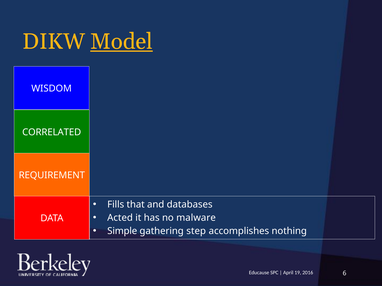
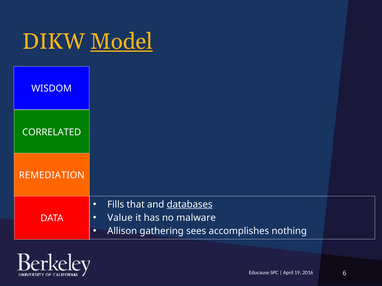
REQUIREMENT: REQUIREMENT -> REMEDIATION
databases underline: none -> present
Acted: Acted -> Value
Simple: Simple -> Allison
step: step -> sees
